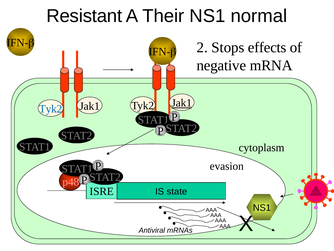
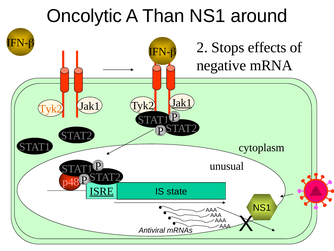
Resistant: Resistant -> Oncolytic
Their: Their -> Than
normal: normal -> around
Tyk2 at (51, 109) colour: blue -> orange
evasion: evasion -> unusual
ISRE underline: none -> present
